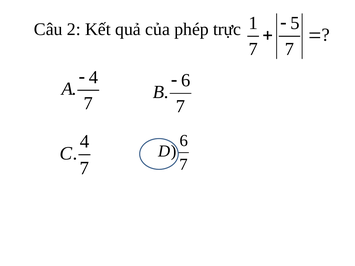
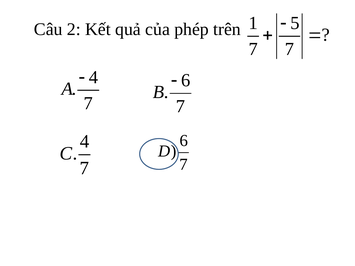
trực: trực -> trên
